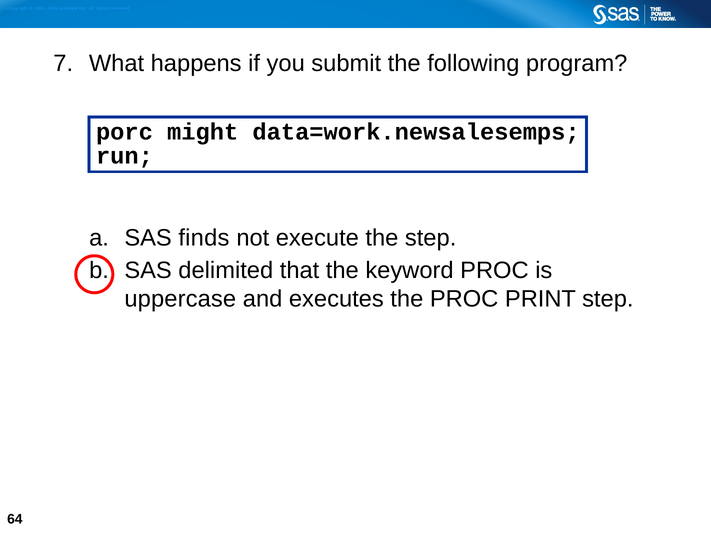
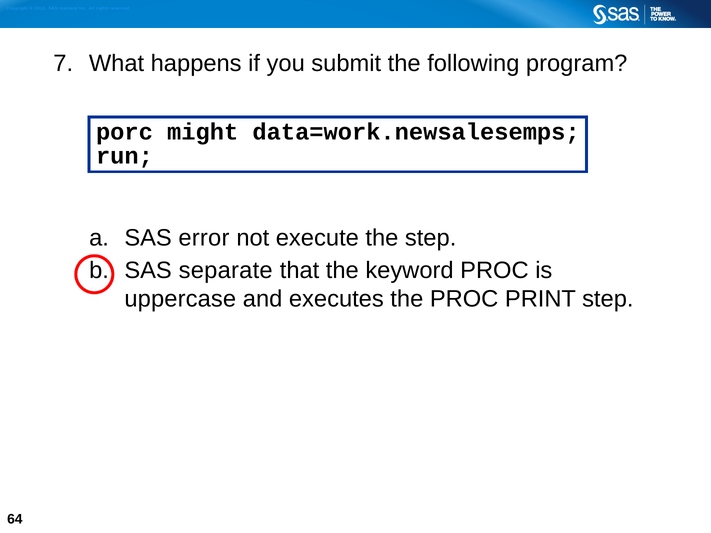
finds: finds -> error
delimited: delimited -> separate
